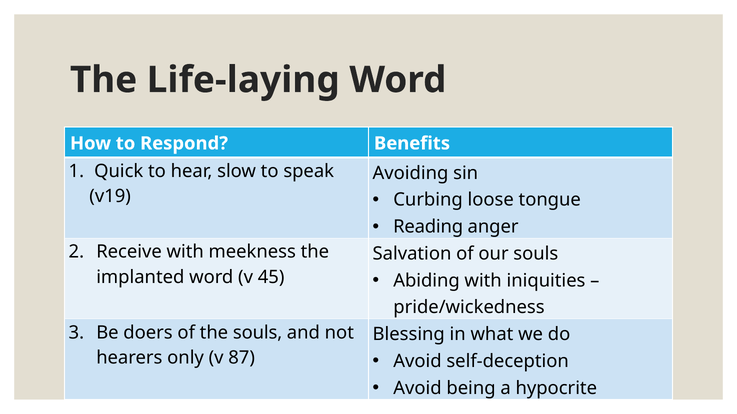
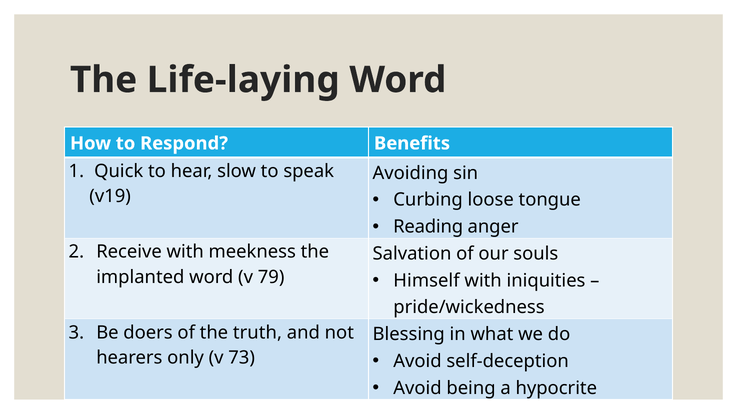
Abiding: Abiding -> Himself
45: 45 -> 79
the souls: souls -> truth
87: 87 -> 73
